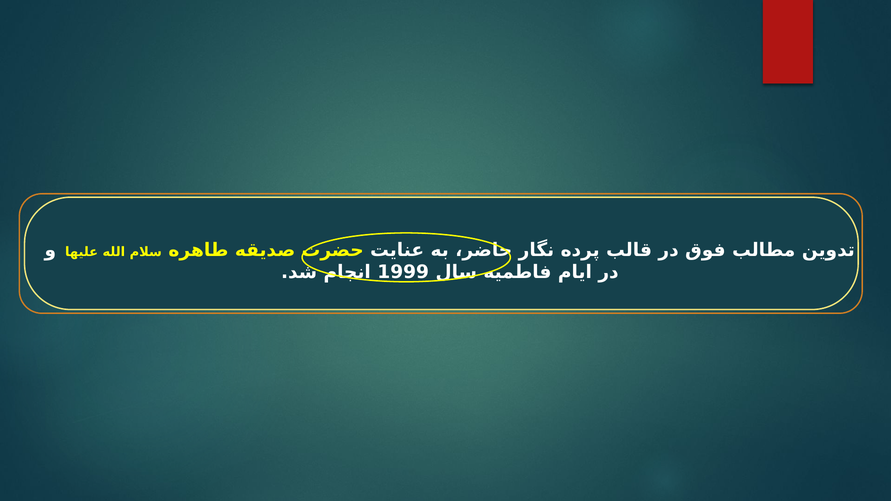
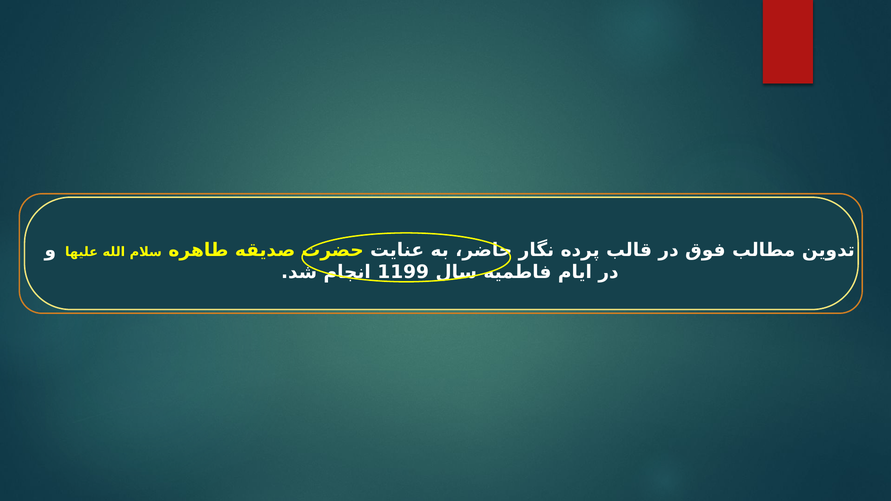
1999: 1999 -> 1199
